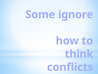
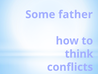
ignore: ignore -> father
